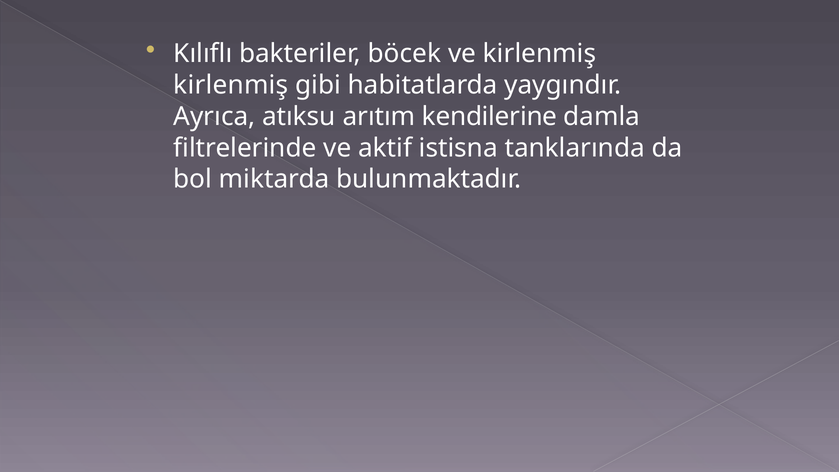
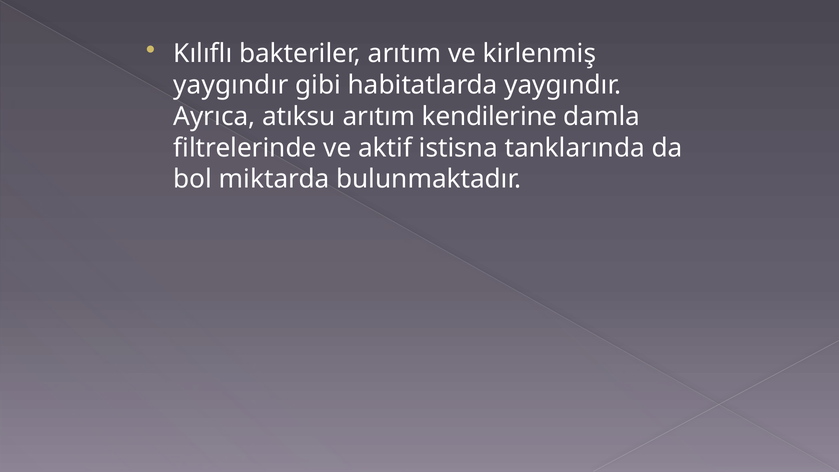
bakteriler böcek: böcek -> arıtım
kirlenmiş at (231, 85): kirlenmiş -> yaygındır
